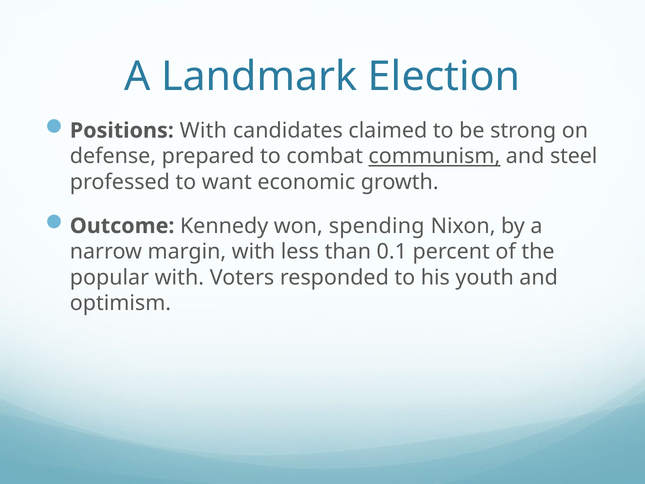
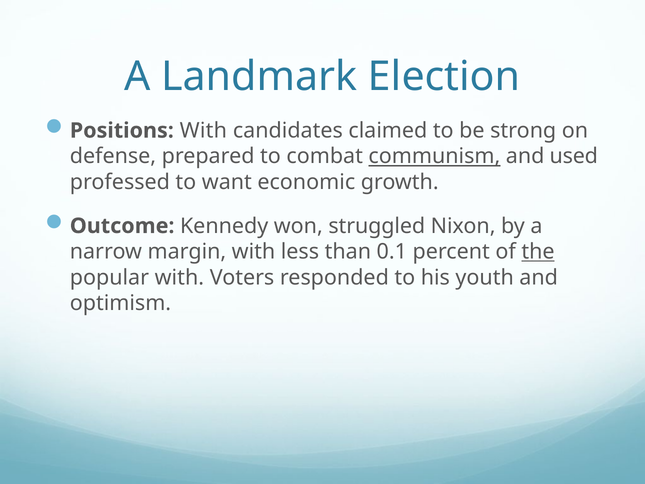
steel: steel -> used
spending: spending -> struggled
the underline: none -> present
